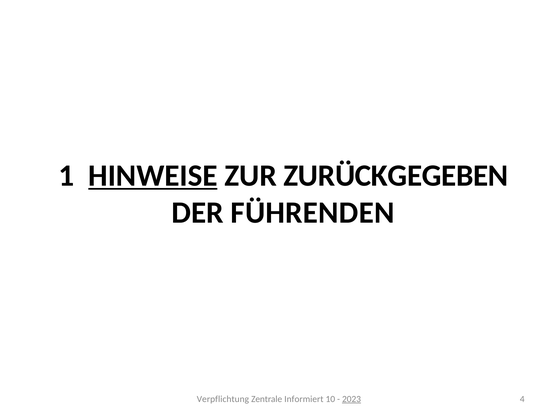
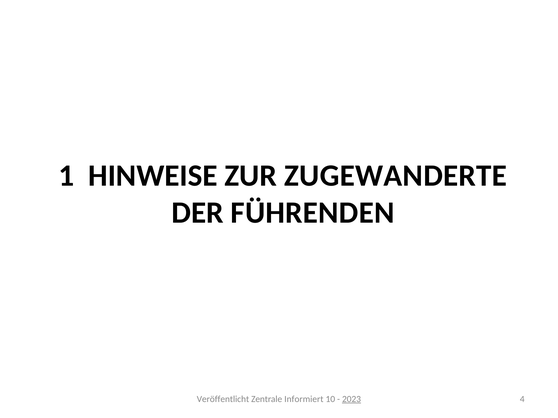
HINWEISE underline: present -> none
ZURÜCKGEGEBEN: ZURÜCKGEGEBEN -> ZUGEWANDERTE
Verpflichtung: Verpflichtung -> Veröffentlicht
